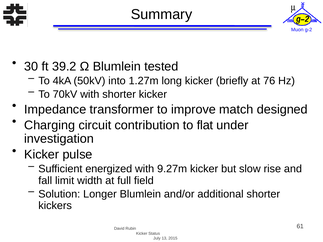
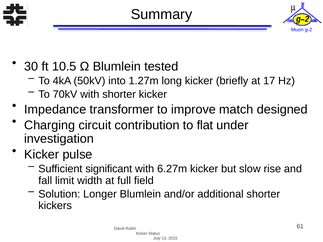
39.2: 39.2 -> 10.5
76: 76 -> 17
energized: energized -> significant
9.27m: 9.27m -> 6.27m
